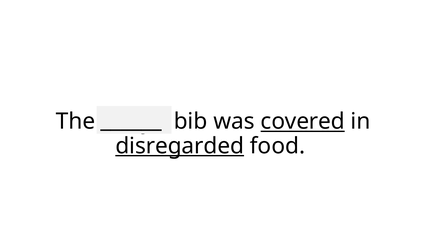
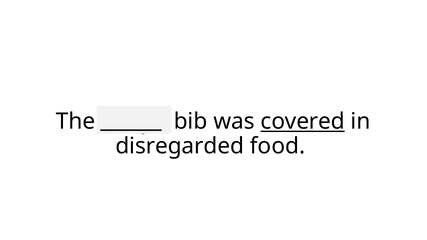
disregarded underline: present -> none
